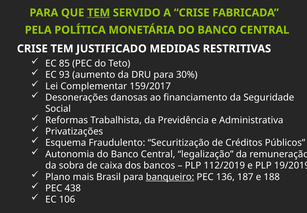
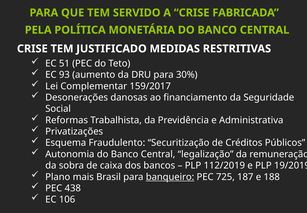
TEM at (99, 13) underline: present -> none
85: 85 -> 51
136: 136 -> 725
